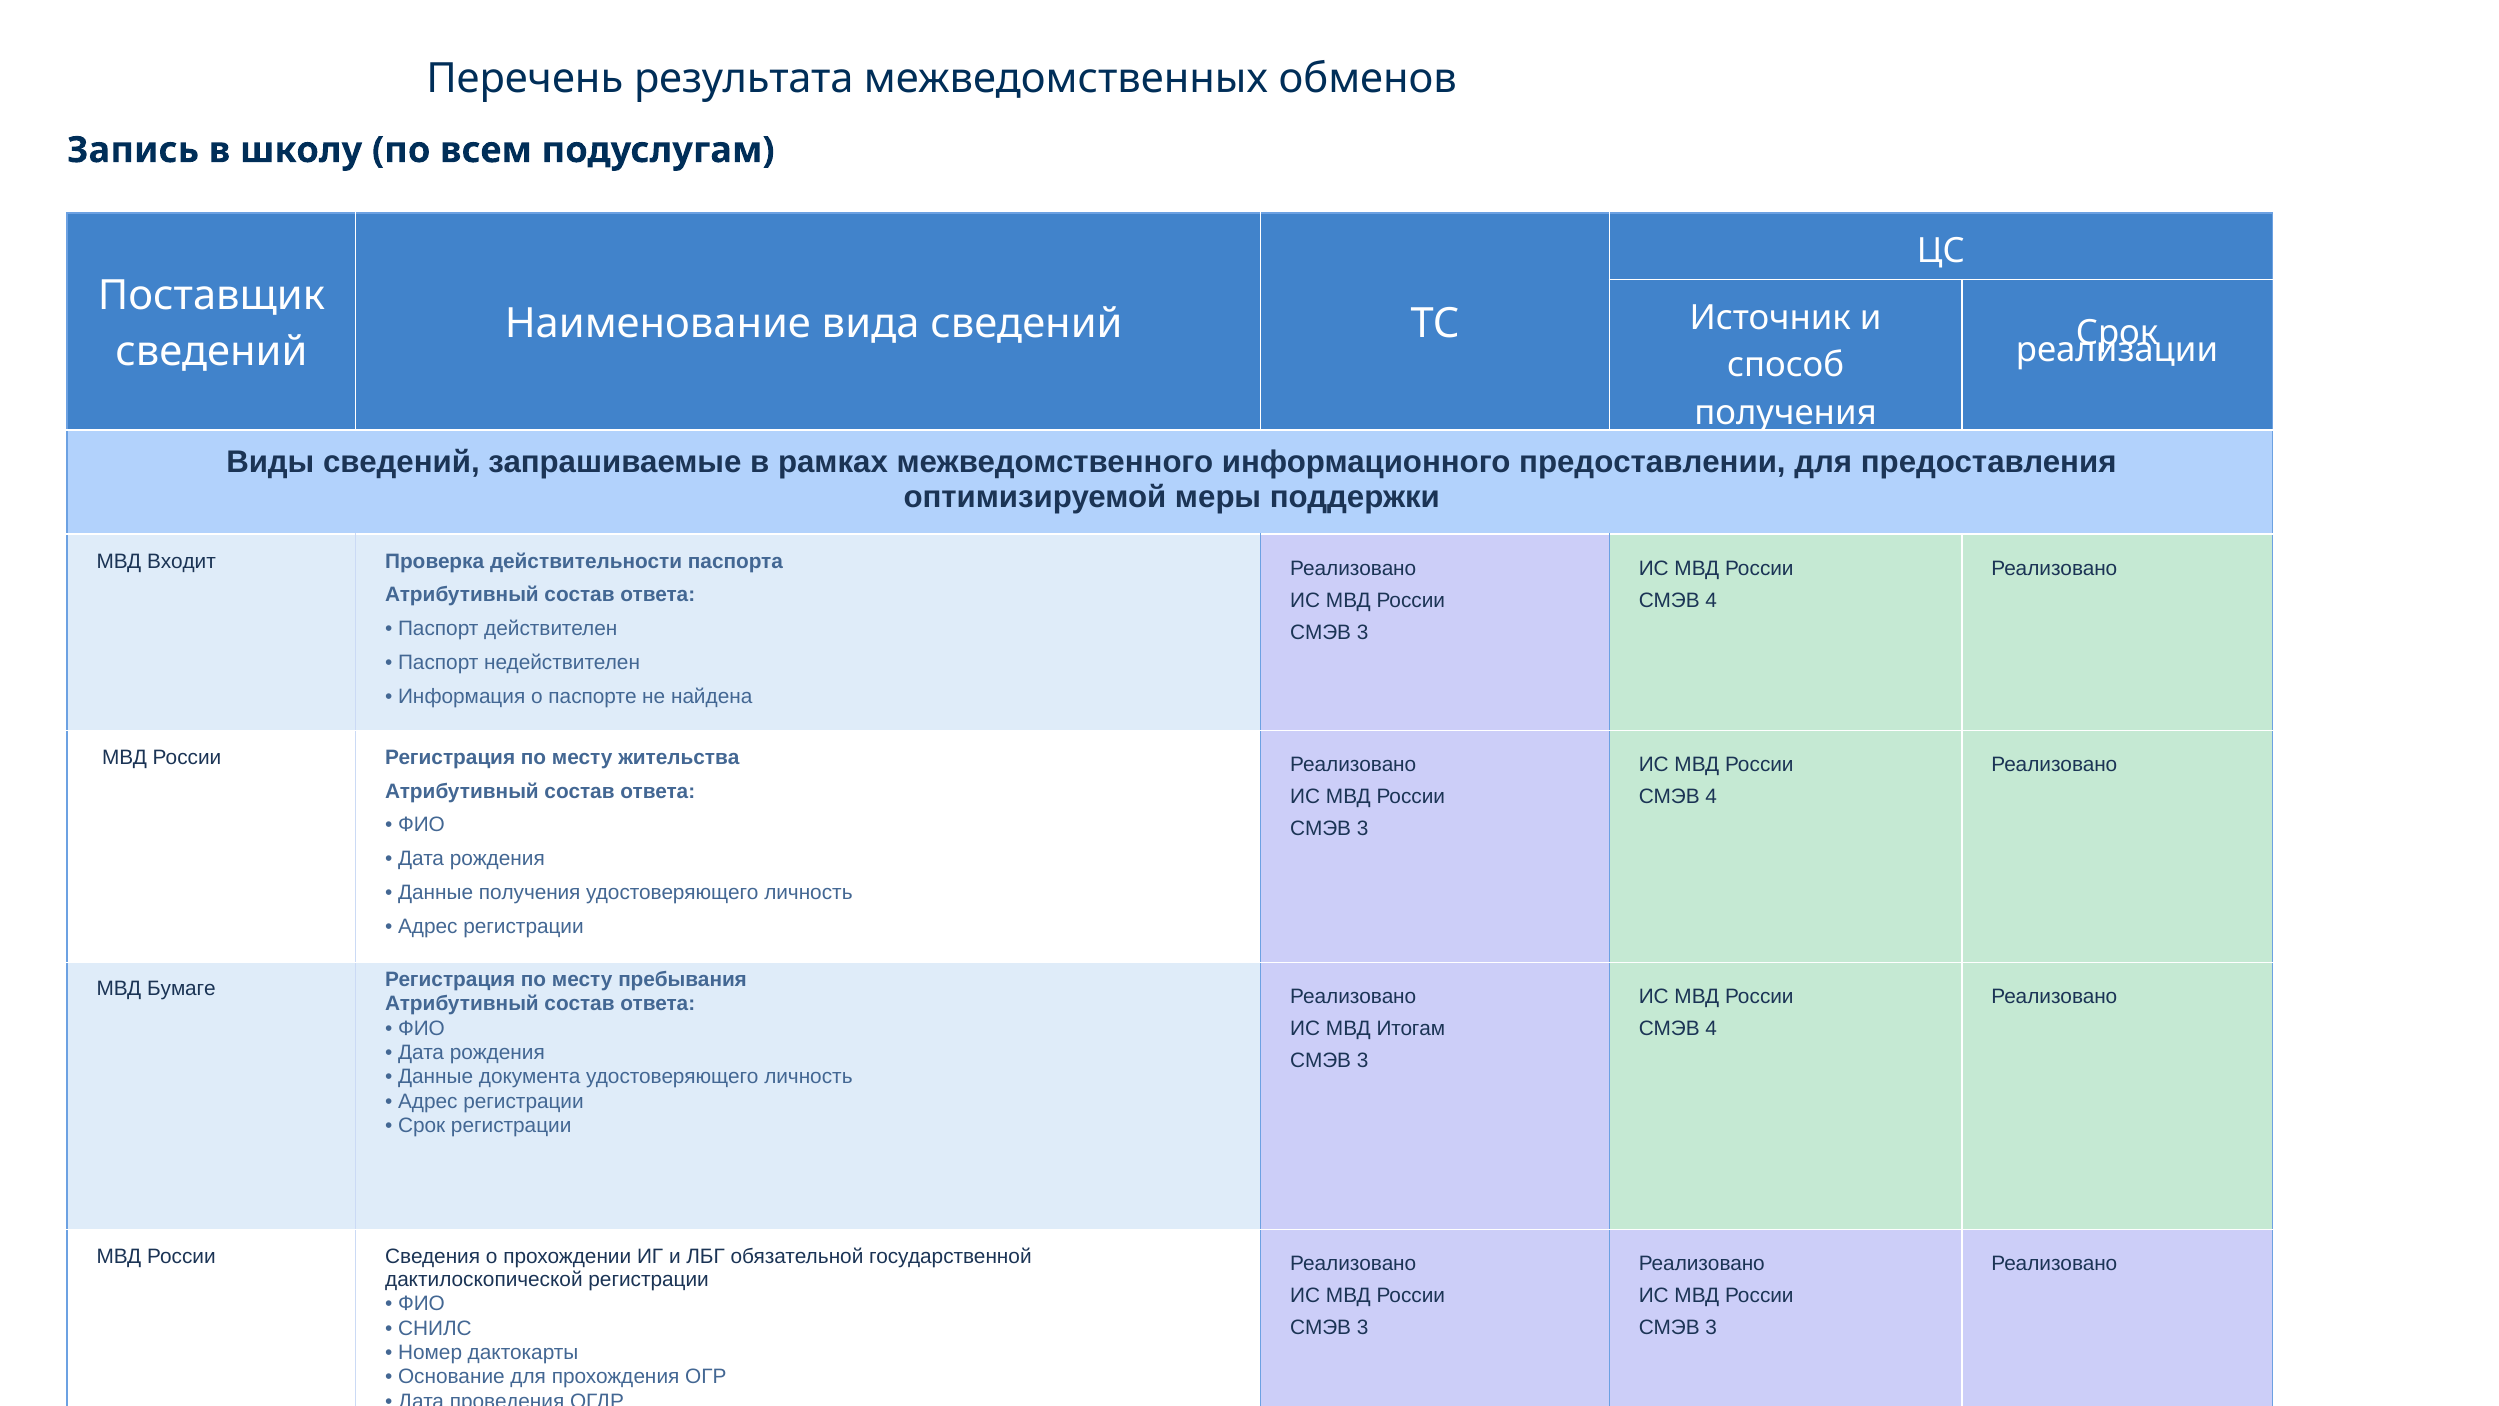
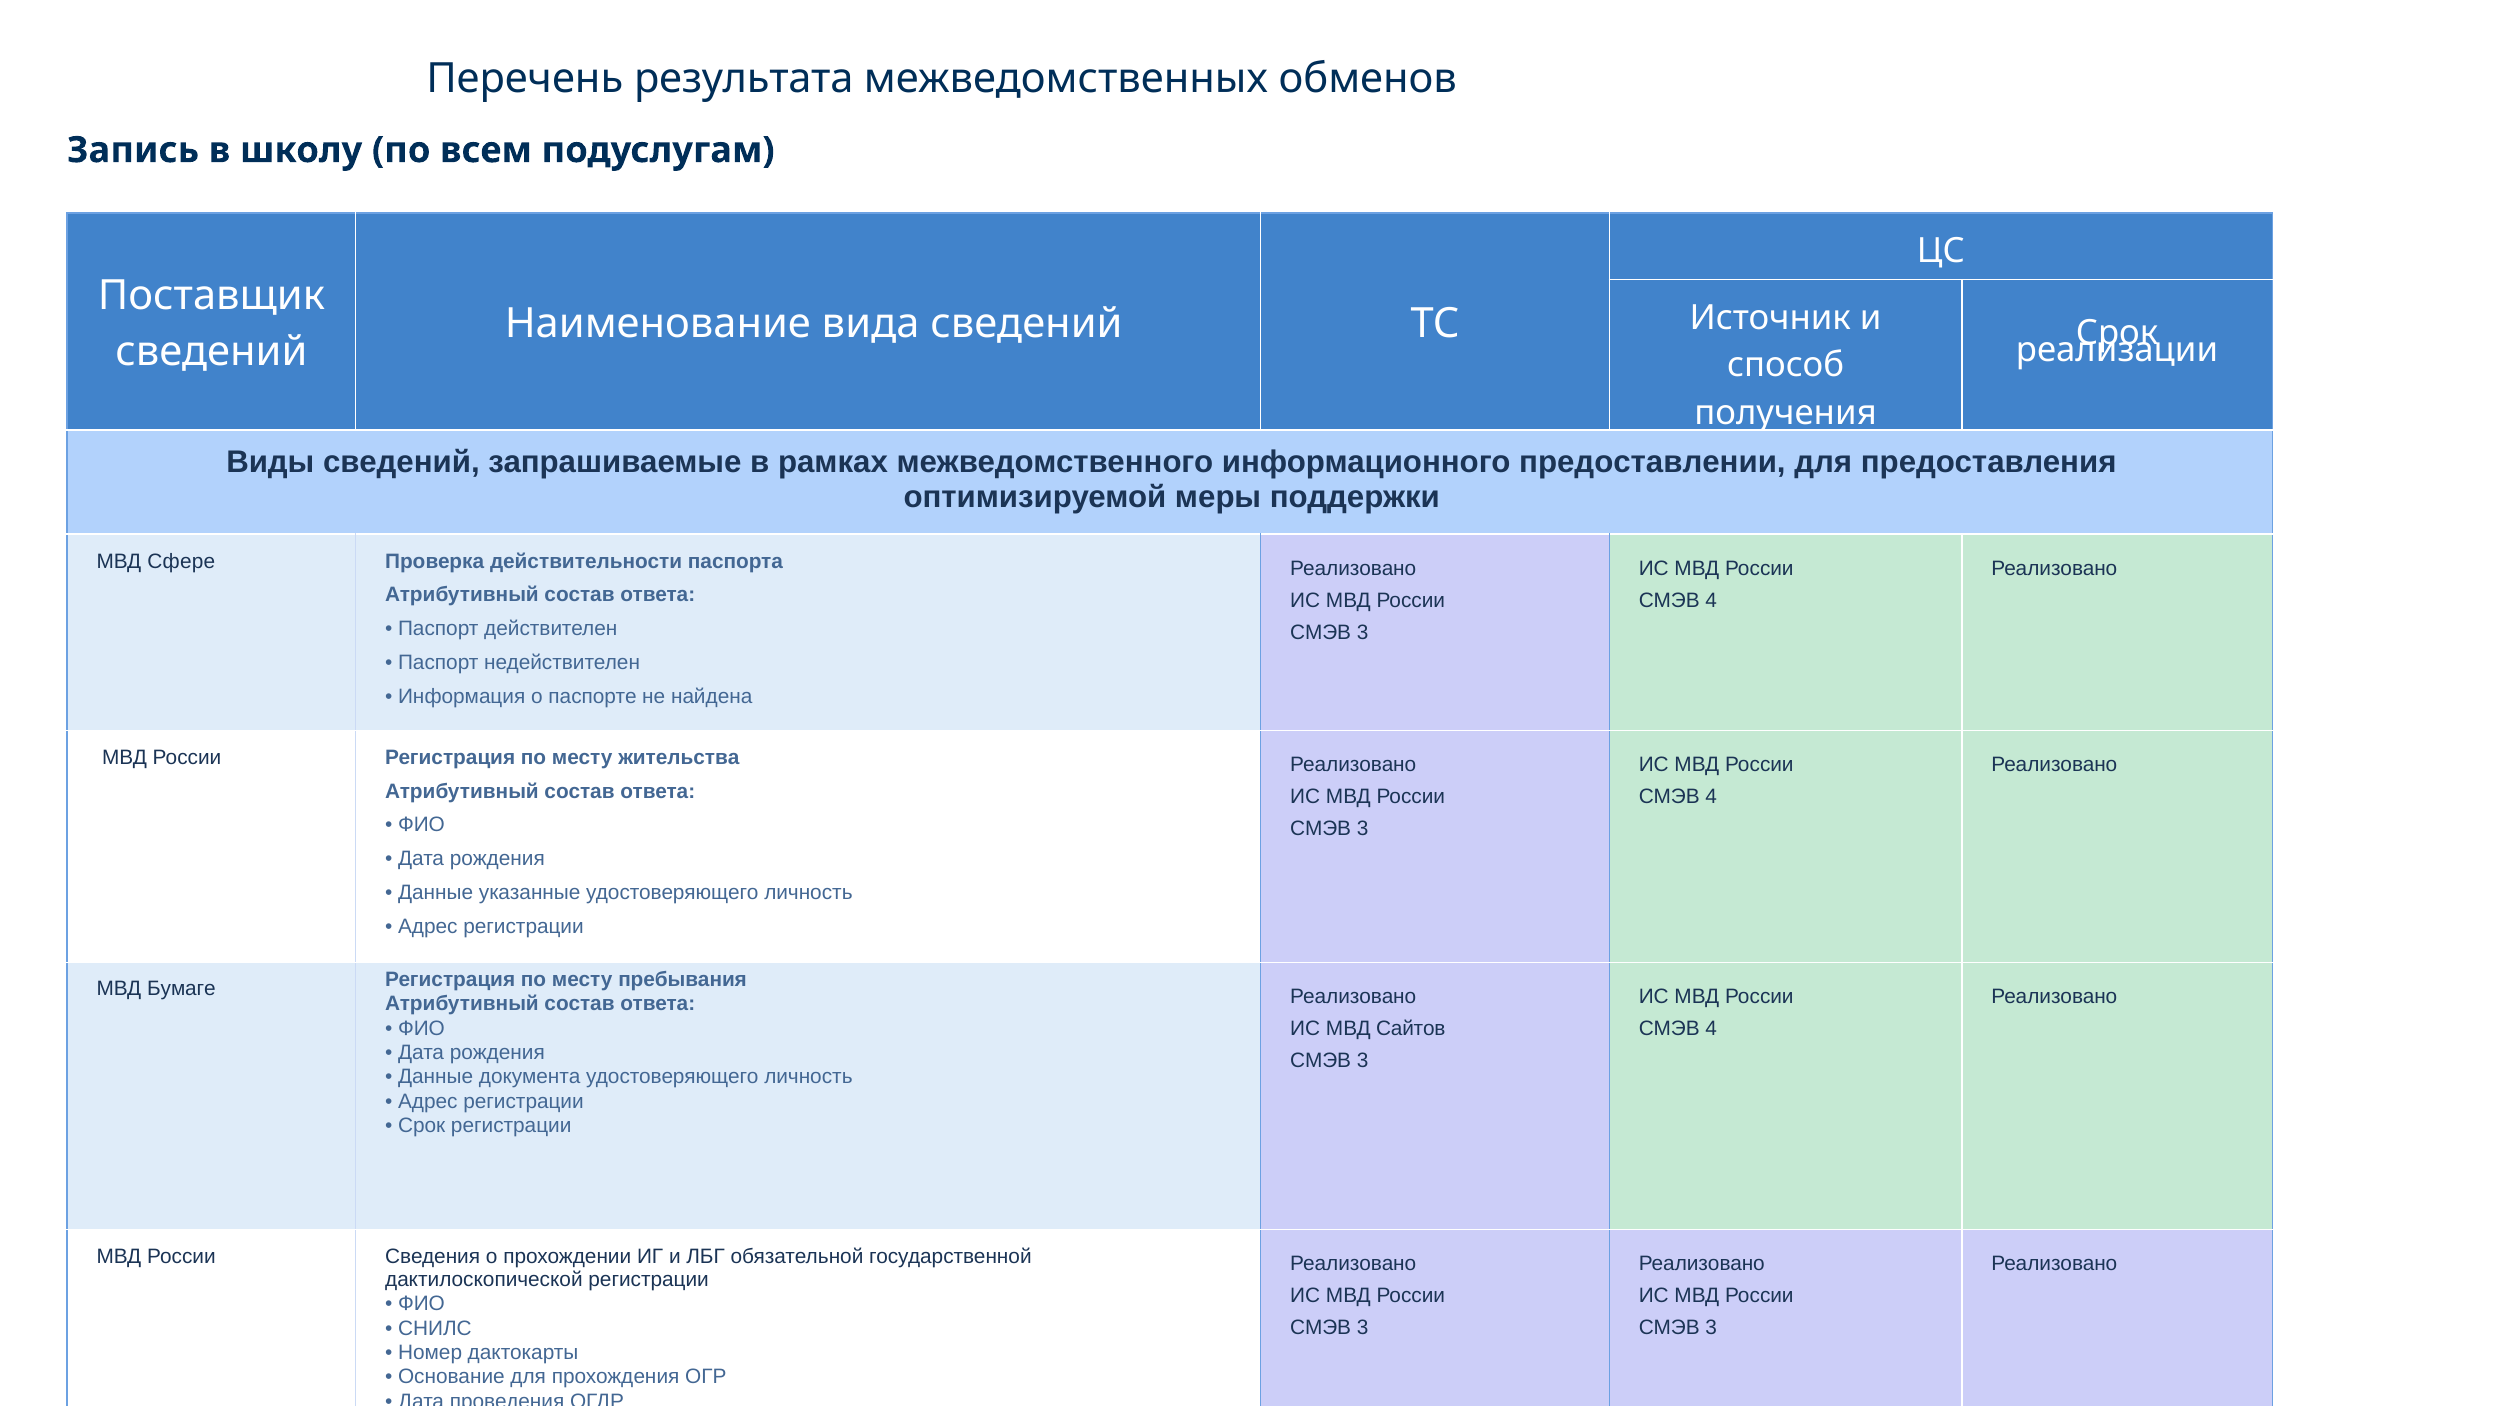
Входит: Входит -> Сфере
Данные получения: получения -> указанные
Итогам: Итогам -> Сайтов
